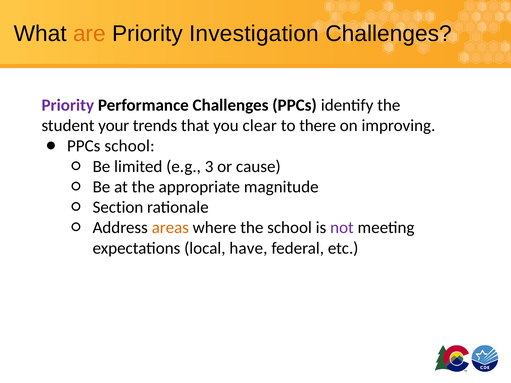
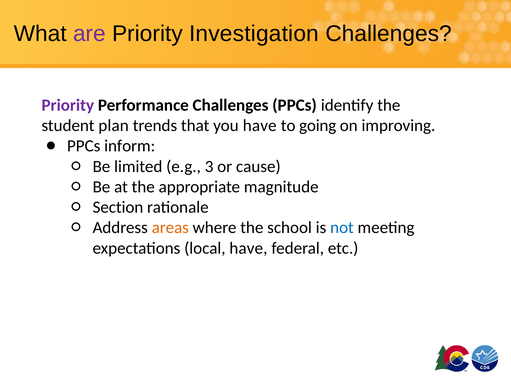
are colour: orange -> purple
your: your -> plan
you clear: clear -> have
there: there -> going
PPCs school: school -> inform
not colour: purple -> blue
